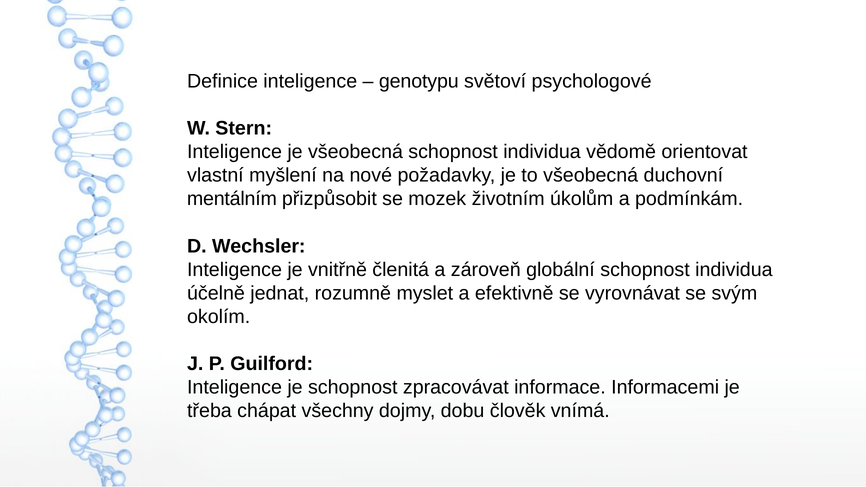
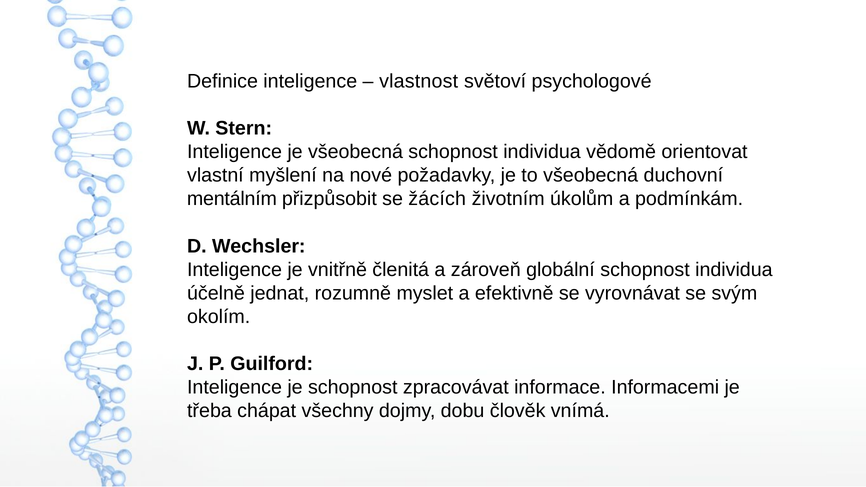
genotypu: genotypu -> vlastnost
mozek: mozek -> žácích
